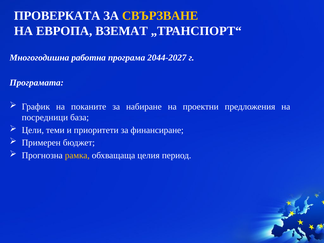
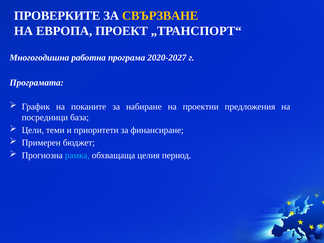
ПРОВЕРКАТА: ПРОВЕРКАТА -> ПРОВЕРКИТЕ
ВЗЕМАТ: ВЗЕМАТ -> ПРОЕКТ
2044-2027: 2044-2027 -> 2020-2027
рамка colour: yellow -> light blue
